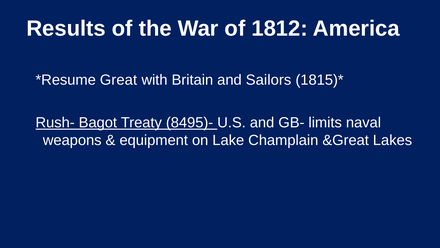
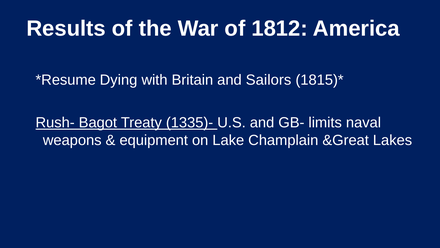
Great: Great -> Dying
8495)-: 8495)- -> 1335)-
